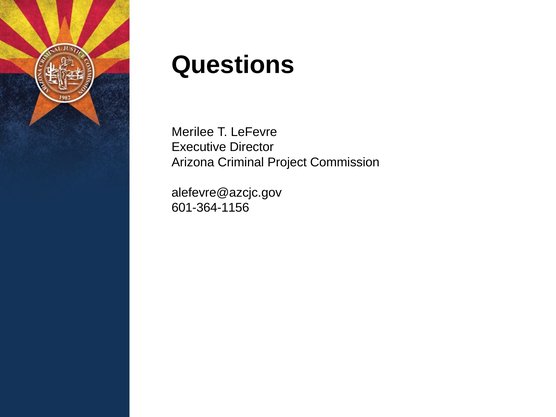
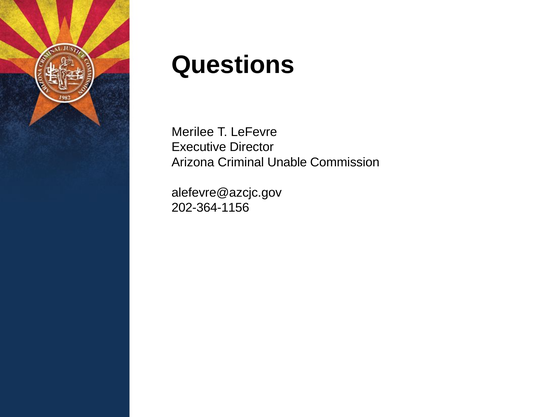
Project: Project -> Unable
601-364-1156: 601-364-1156 -> 202-364-1156
